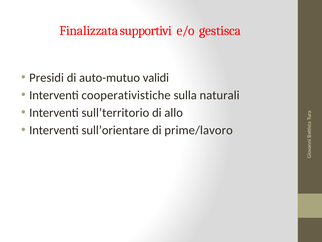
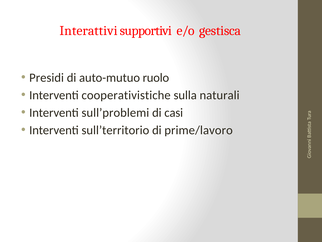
Finalizzata: Finalizzata -> Interattivi
validi: validi -> ruolo
sull’territorio: sull’territorio -> sull’problemi
allo: allo -> casi
sull’orientare: sull’orientare -> sull’territorio
